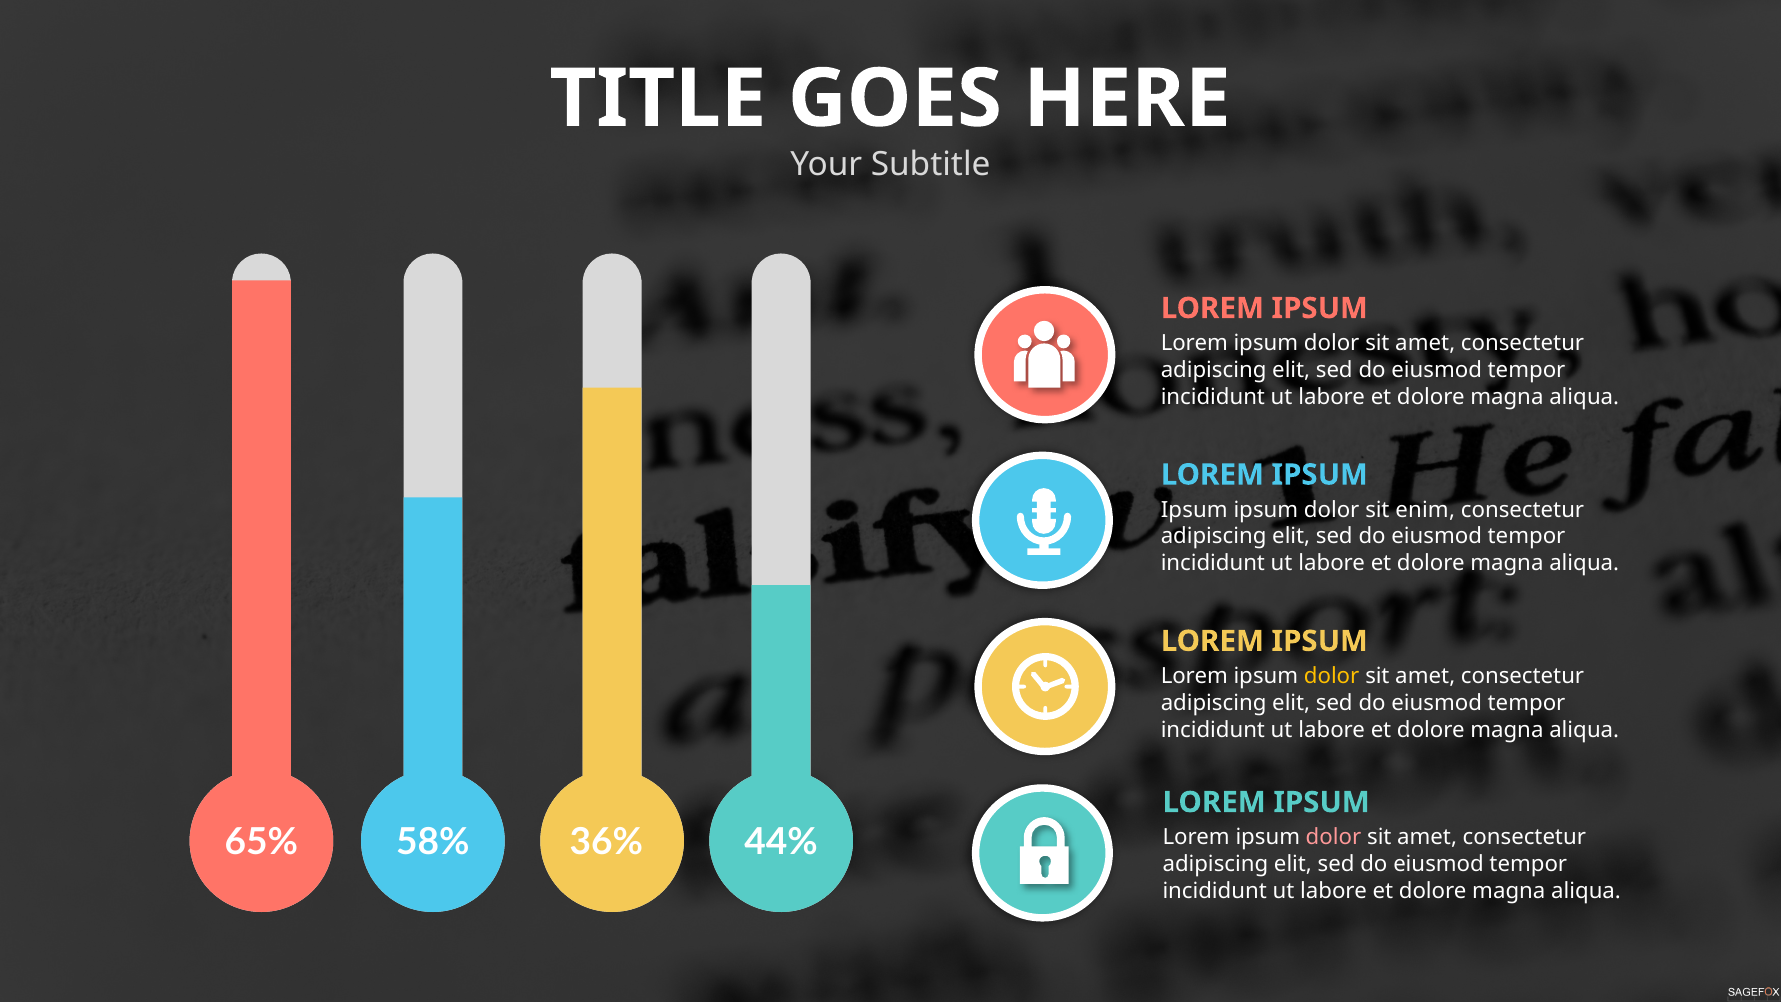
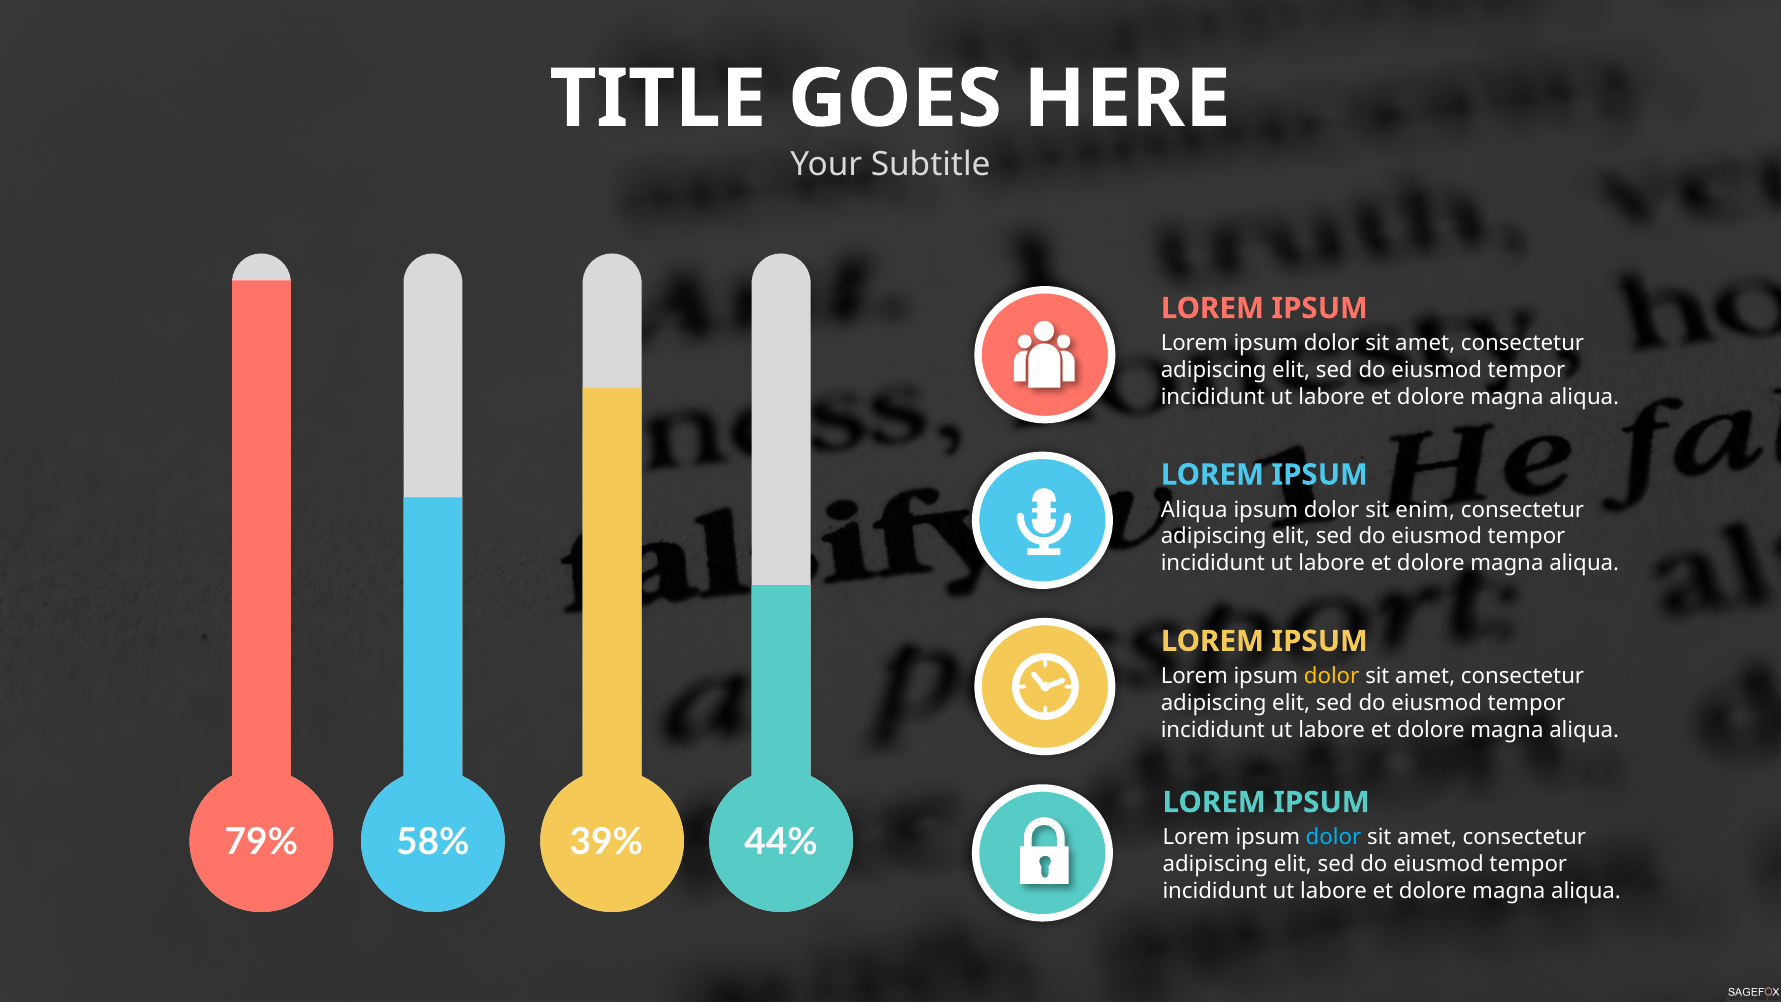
Ipsum at (1194, 510): Ipsum -> Aliqua
65%: 65% -> 79%
36%: 36% -> 39%
dolor at (1333, 837) colour: pink -> light blue
